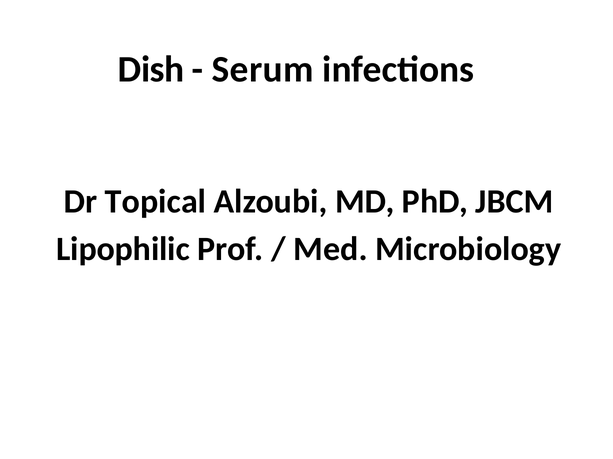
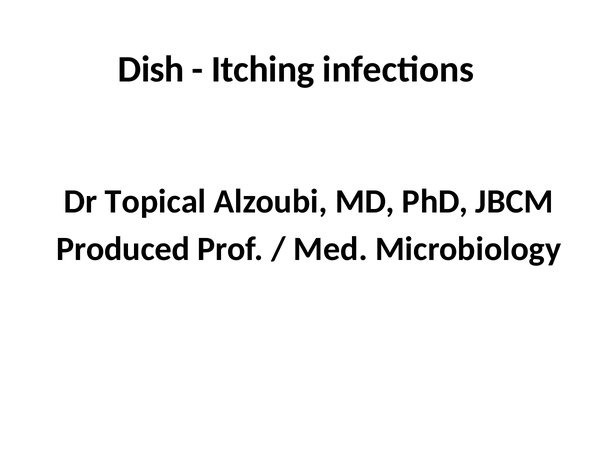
Serum: Serum -> Itching
Lipophilic: Lipophilic -> Produced
